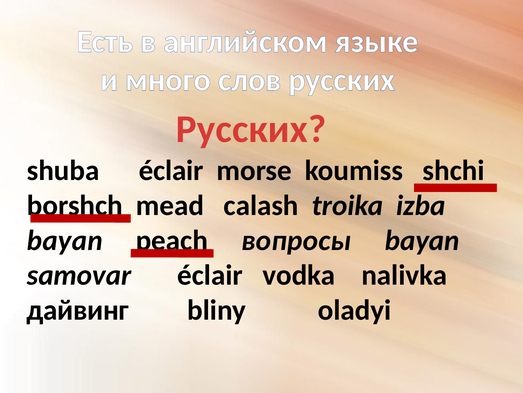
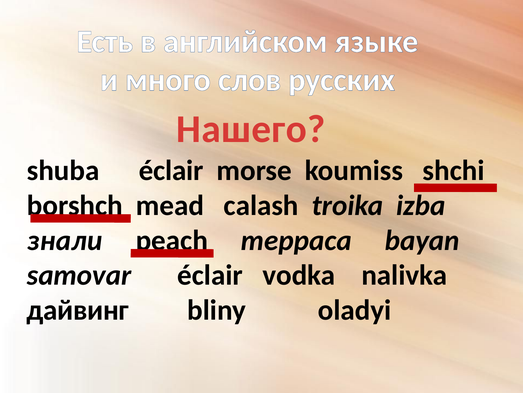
Русских at (251, 129): Русских -> Нашего
bayan at (65, 240): bayan -> знали
вопросы: вопросы -> терраса
